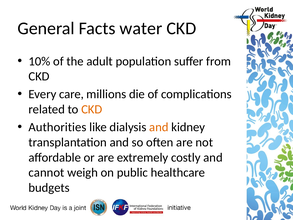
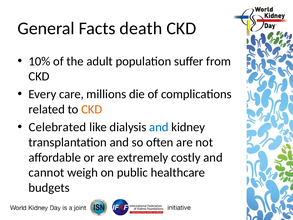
water: water -> death
Authorities: Authorities -> Celebrated
and at (159, 127) colour: orange -> blue
